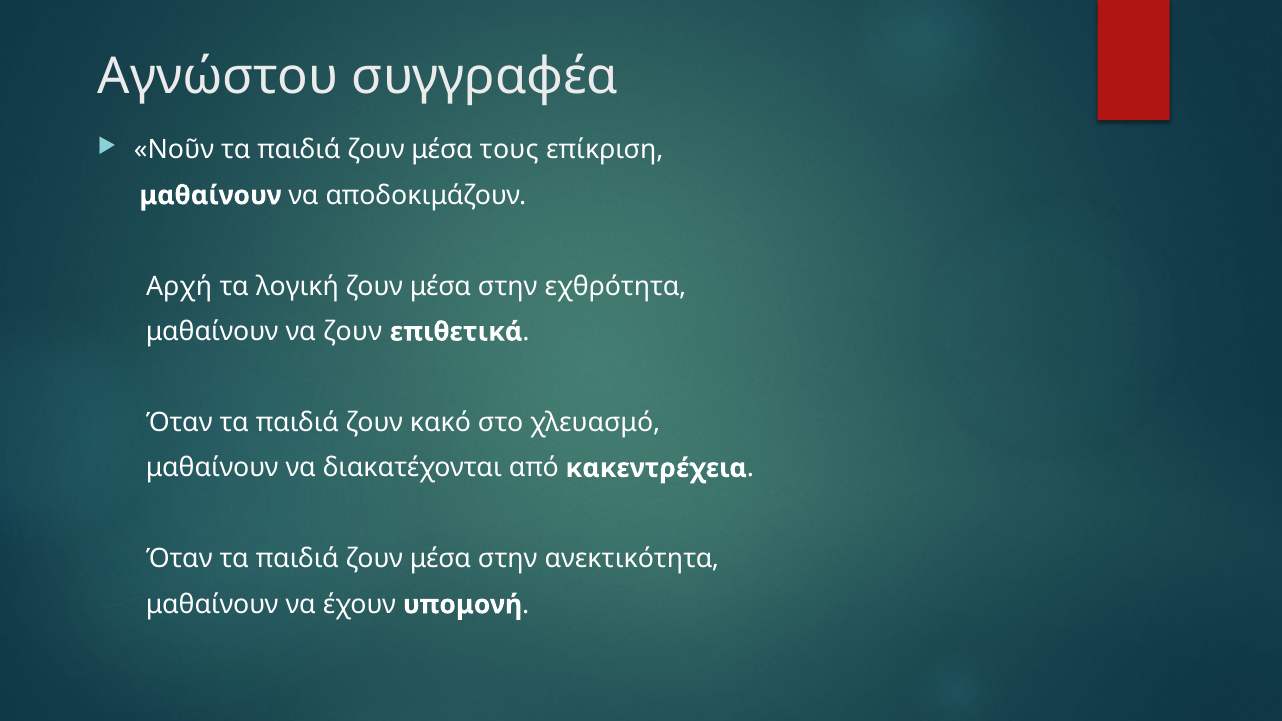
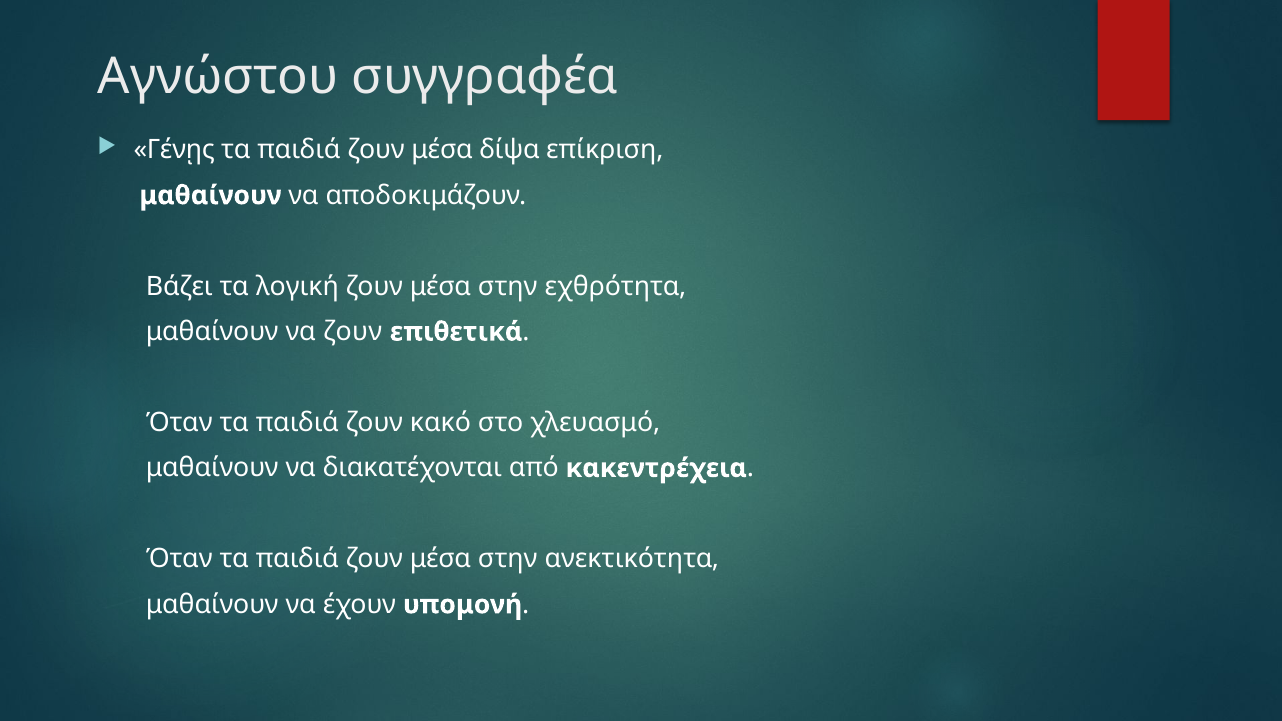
Νοῦν: Νοῦν -> Γένῃς
τους: τους -> δίψα
Αρχή: Αρχή -> Βάζει
